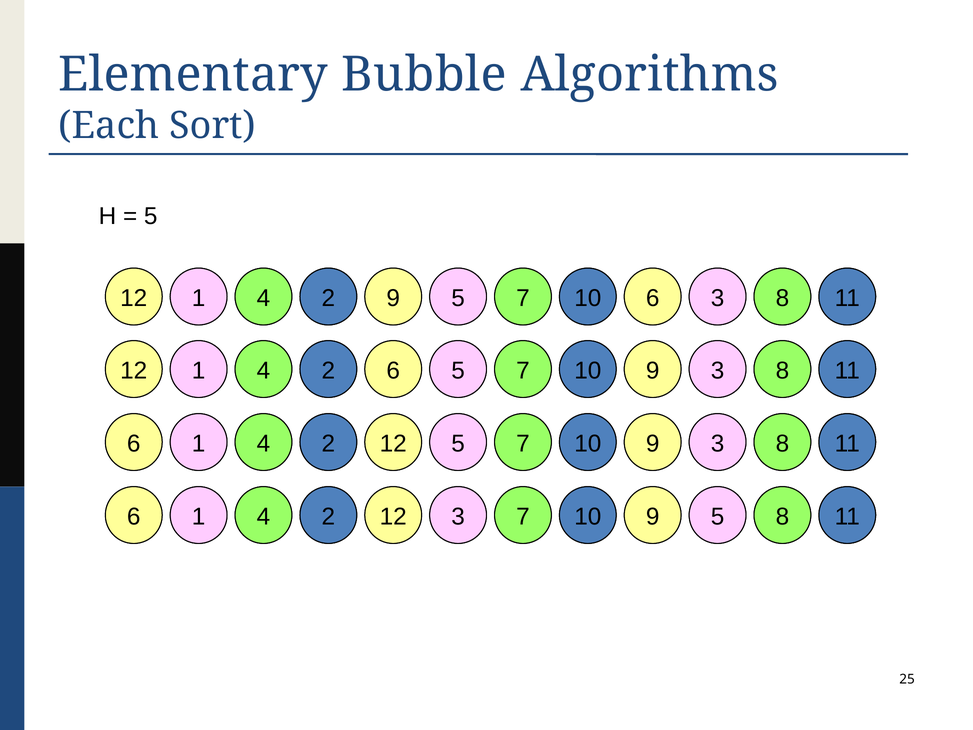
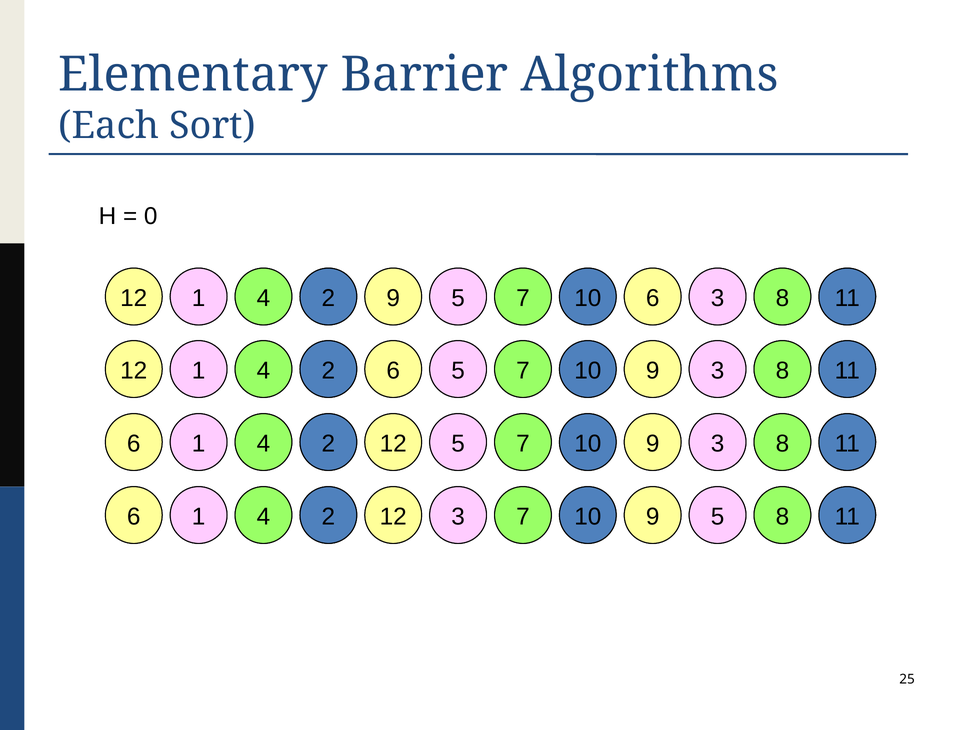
Bubble: Bubble -> Barrier
5 at (151, 216): 5 -> 0
